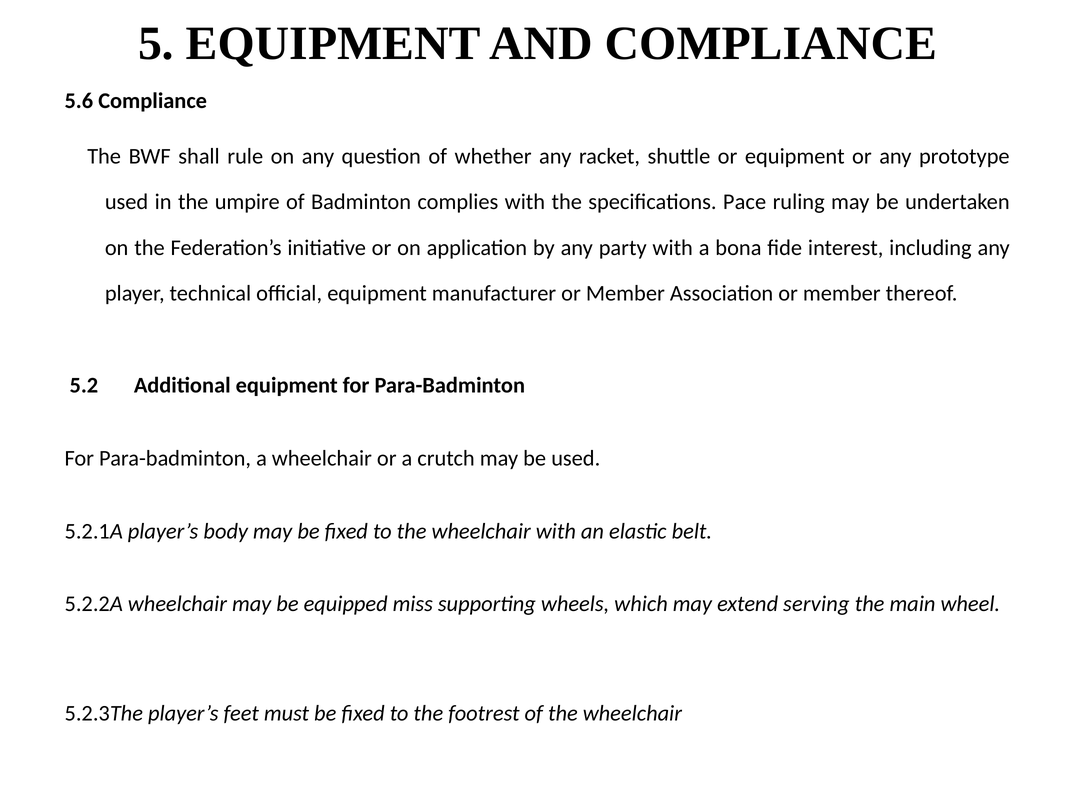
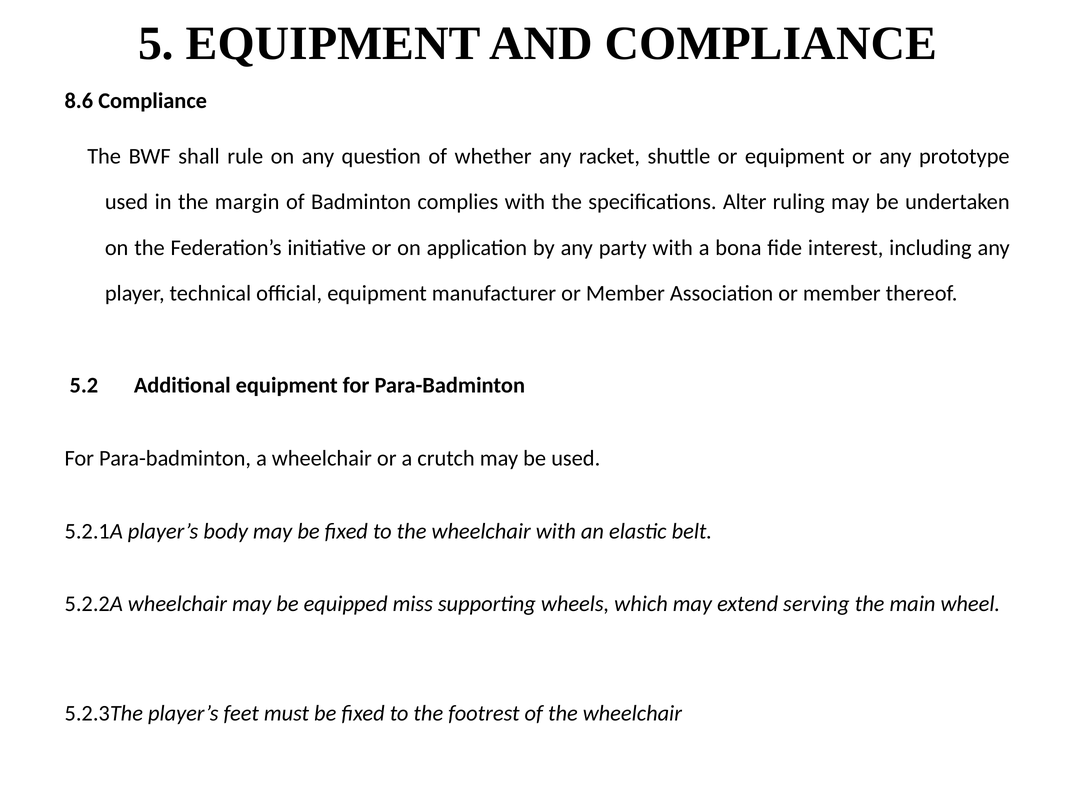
5.6: 5.6 -> 8.6
umpire: umpire -> margin
Pace: Pace -> Alter
